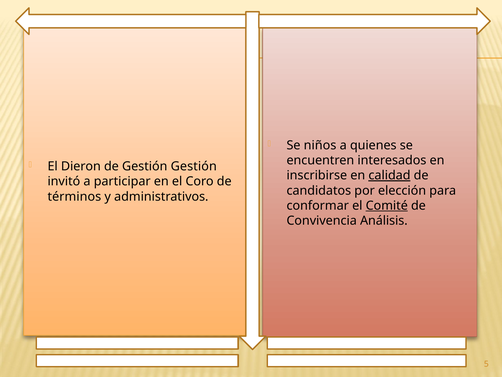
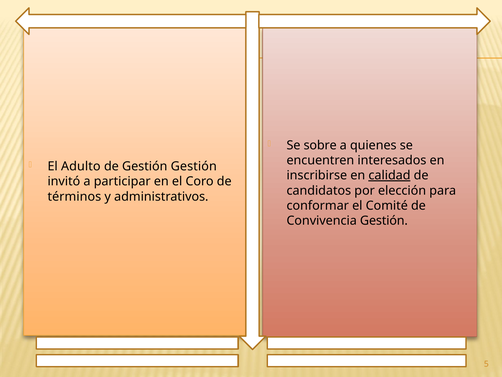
niños: niños -> sobre
Dieron: Dieron -> Adulto
Comité underline: present -> none
Convivencia Análisis: Análisis -> Gestión
